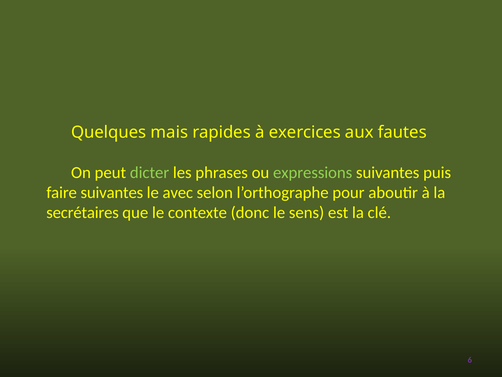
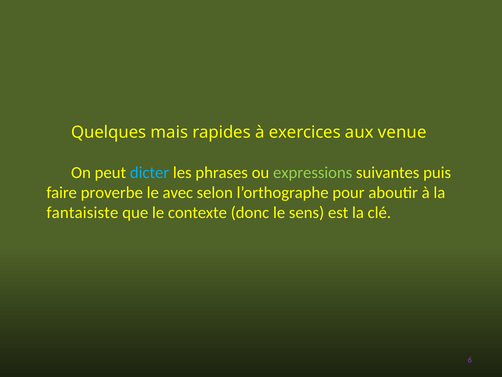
fautes: fautes -> venue
dicter colour: light green -> light blue
faire suivantes: suivantes -> proverbe
secrétaires: secrétaires -> fantaisiste
